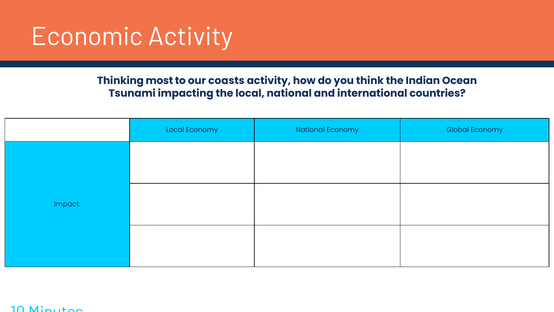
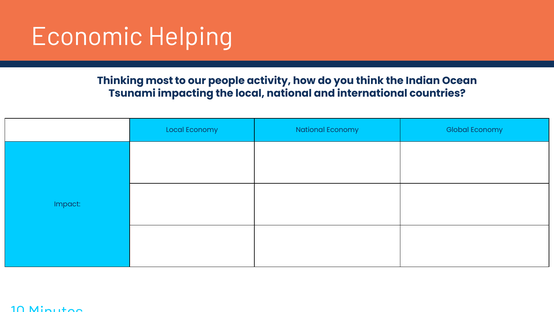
Economic Activity: Activity -> Helping
coasts: coasts -> people
